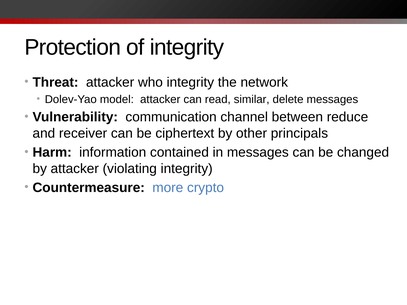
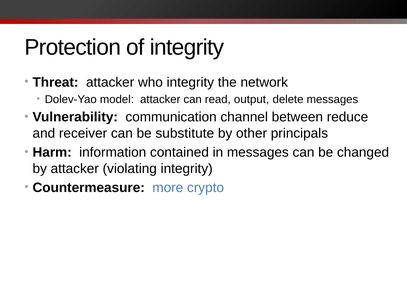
similar: similar -> output
ciphertext: ciphertext -> substitute
